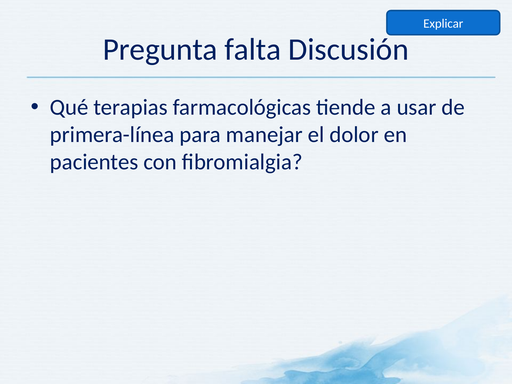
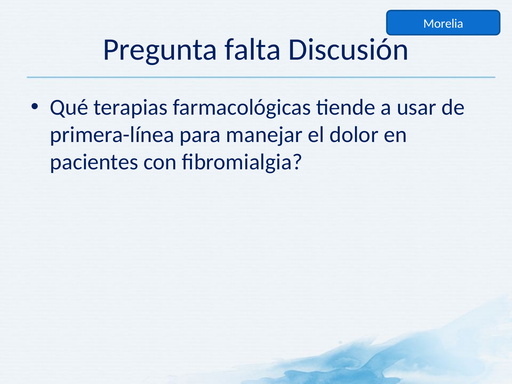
Explicar: Explicar -> Morelia
